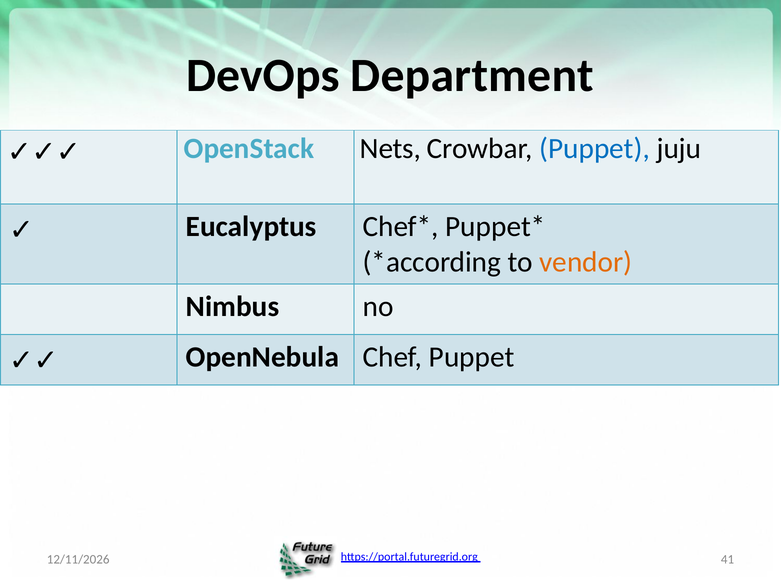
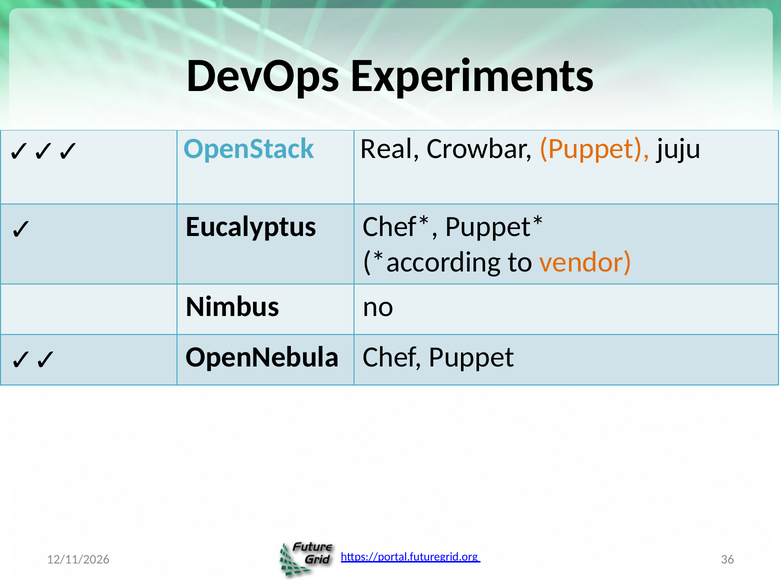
Department: Department -> Experiments
Nets: Nets -> Real
Puppet at (595, 148) colour: blue -> orange
41: 41 -> 36
